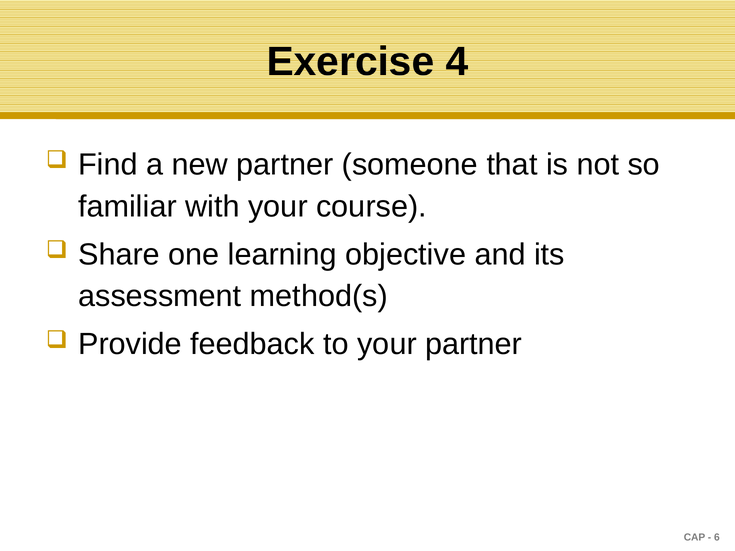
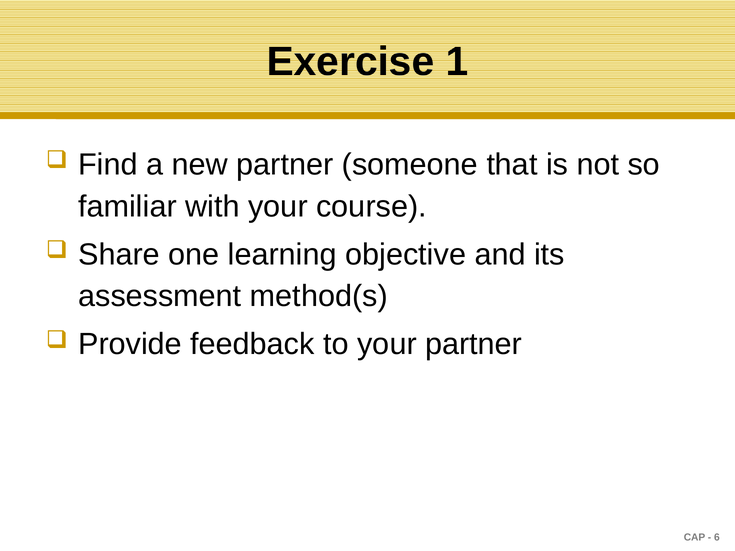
4: 4 -> 1
